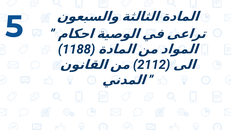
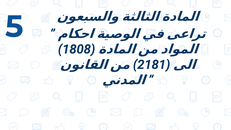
1188: 1188 -> 1808
2112: 2112 -> 2181
